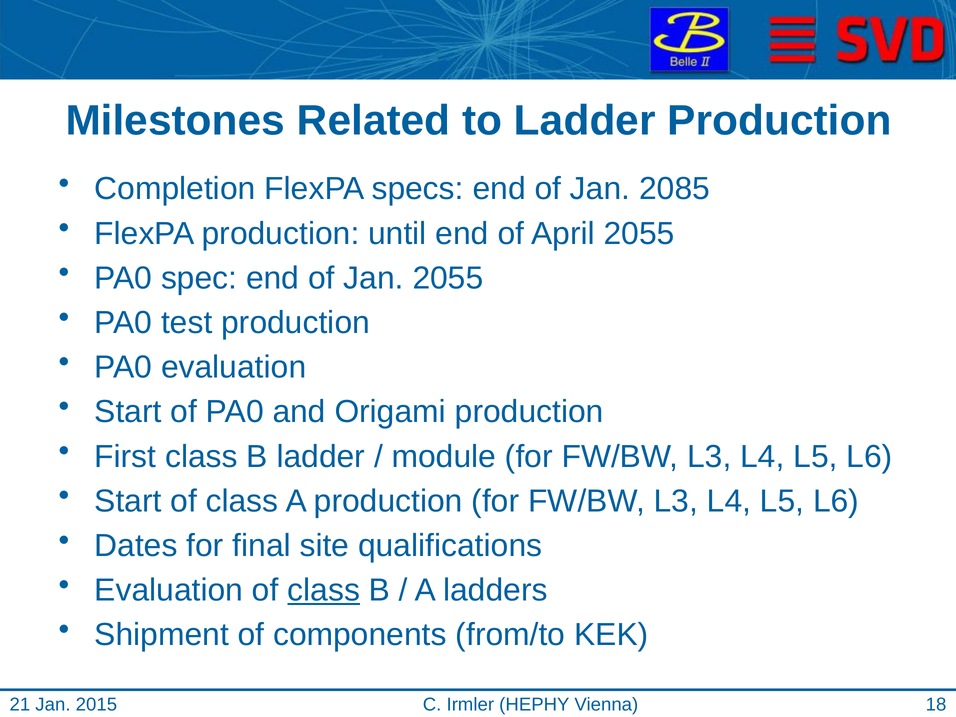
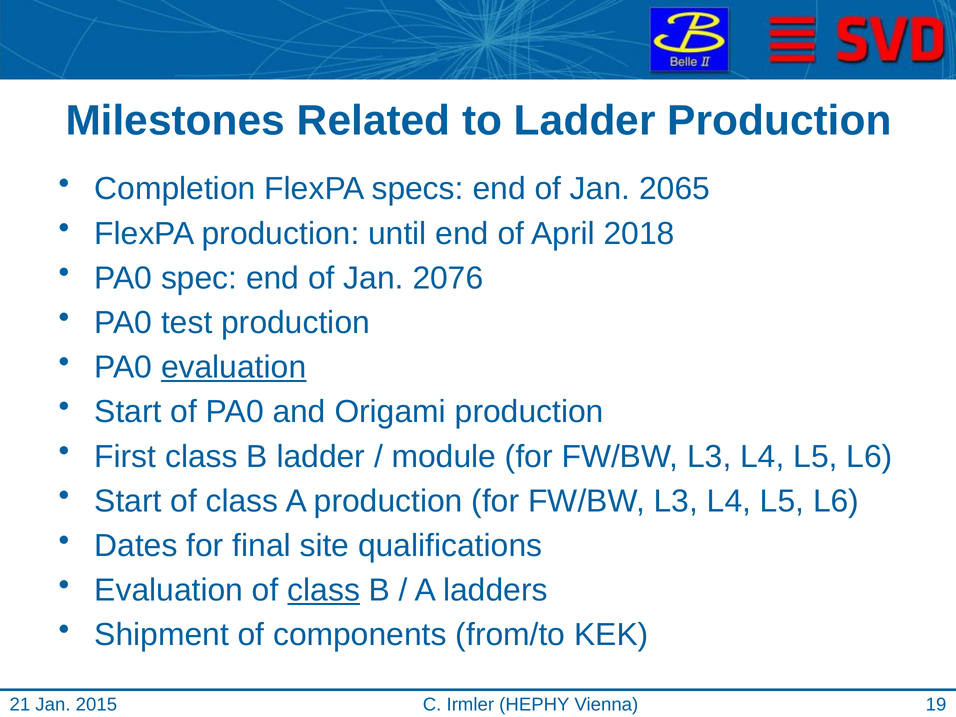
2085: 2085 -> 2065
April 2055: 2055 -> 2018
Jan 2055: 2055 -> 2076
evaluation at (234, 367) underline: none -> present
18: 18 -> 19
